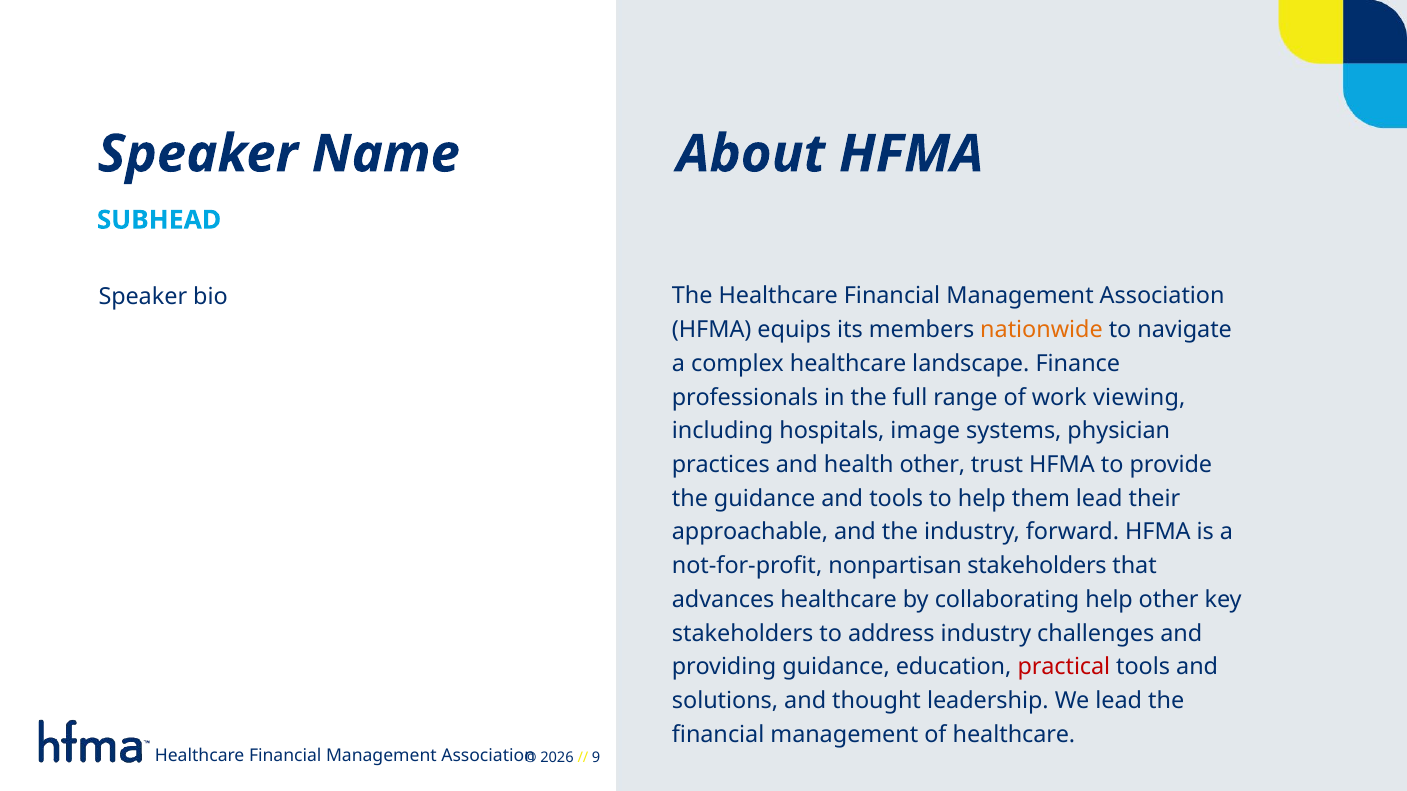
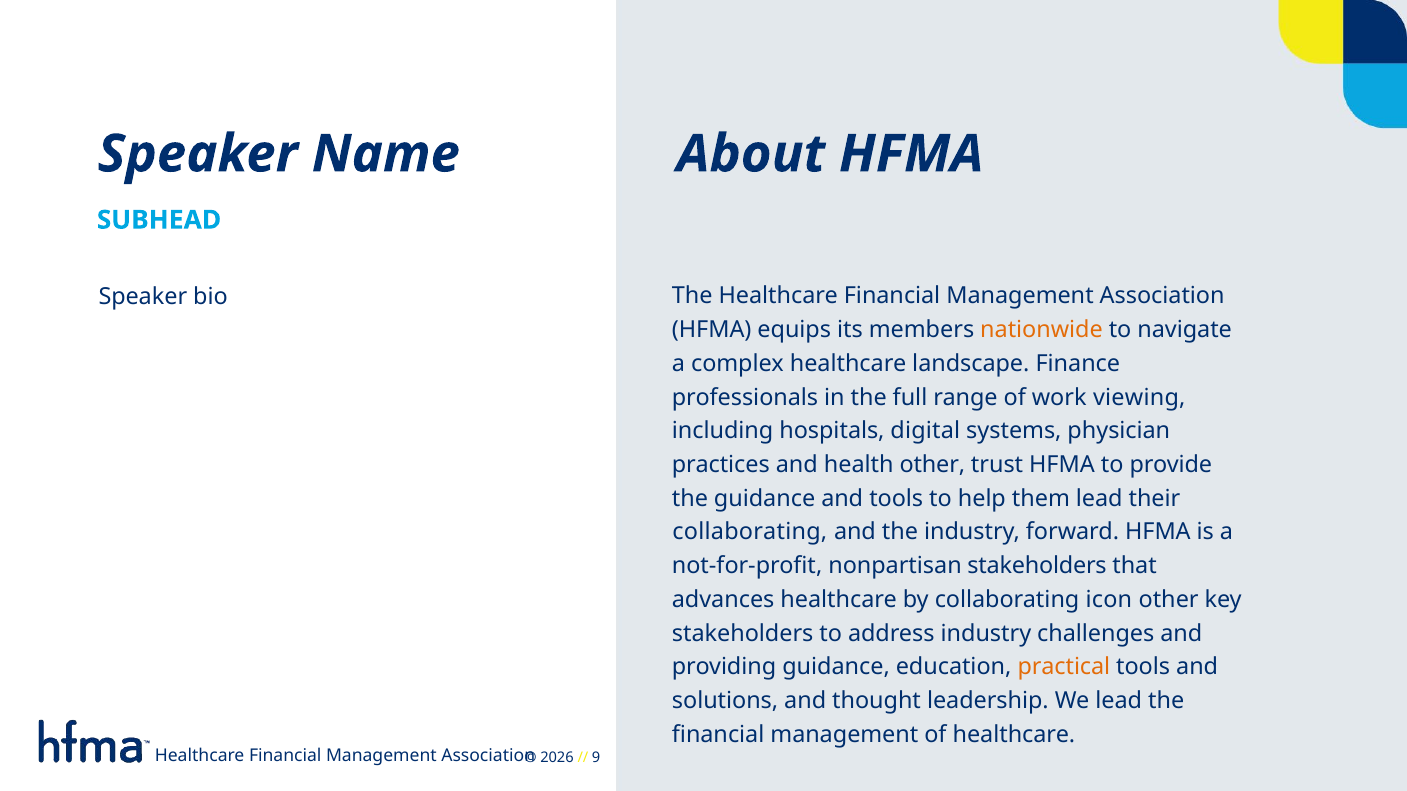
image: image -> digital
approachable at (750, 533): approachable -> collaborating
collaborating help: help -> icon
practical colour: red -> orange
